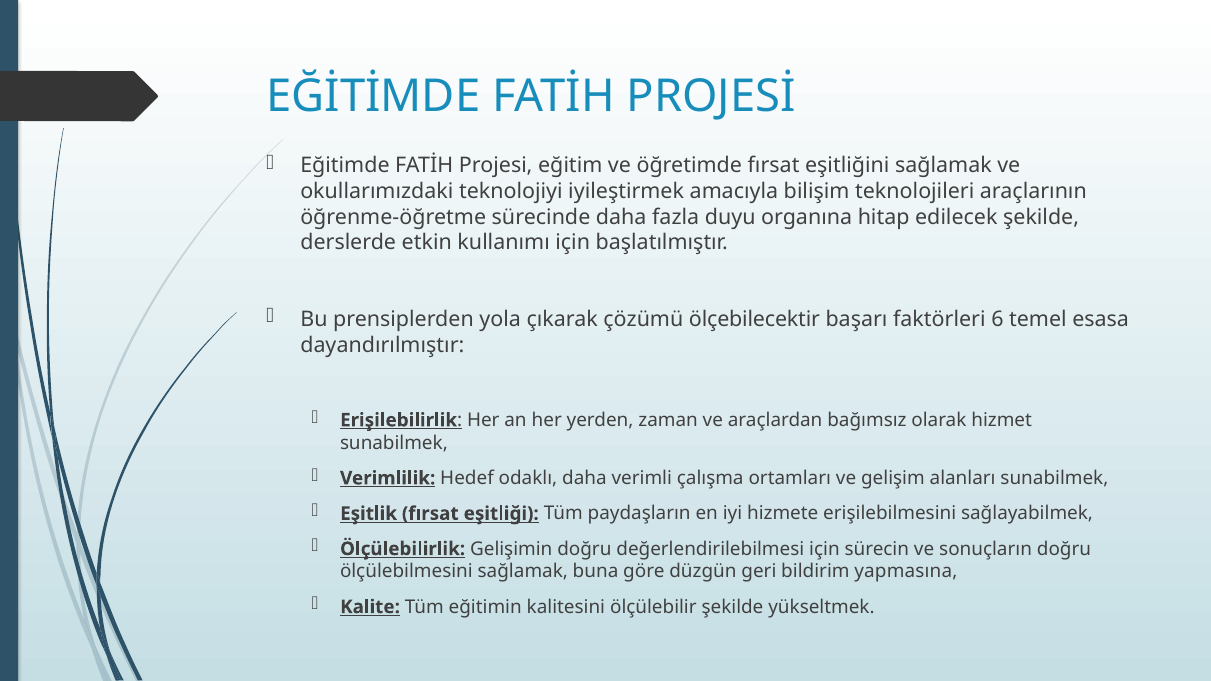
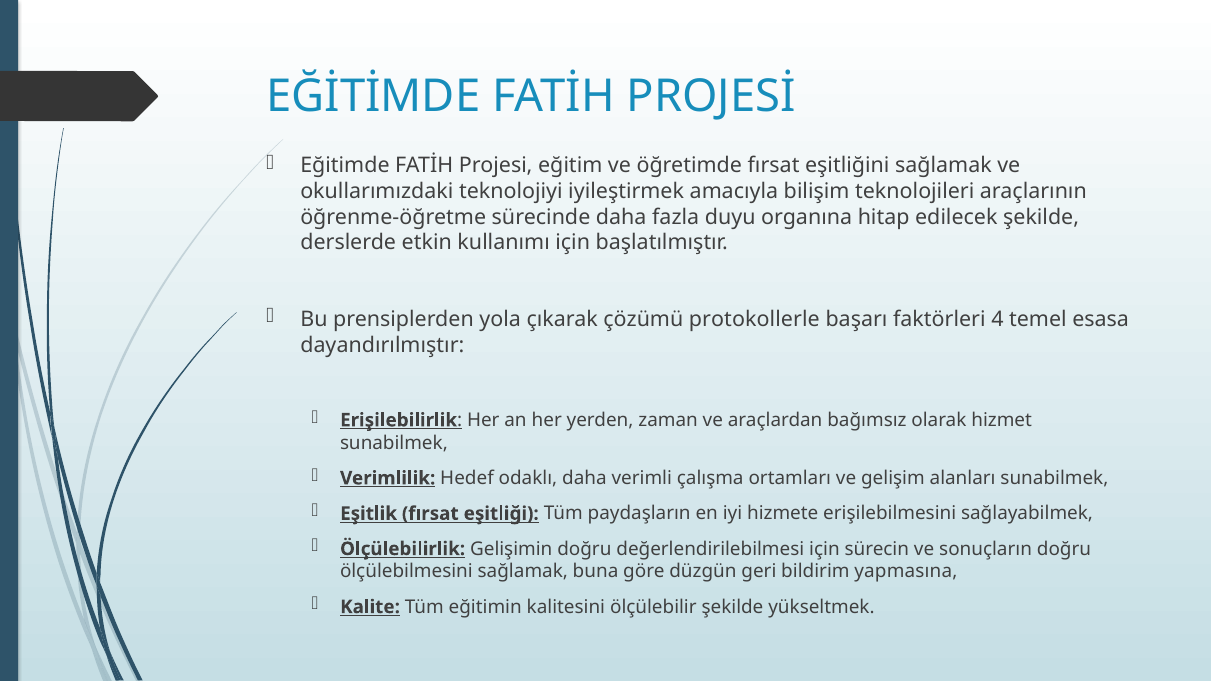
ölçebilecektir: ölçebilecektir -> protokollerle
6: 6 -> 4
